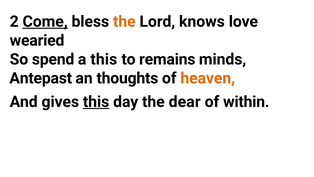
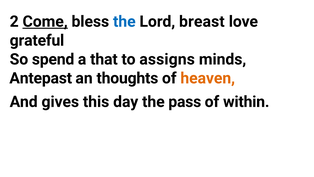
the at (124, 22) colour: orange -> blue
knows: knows -> breast
wearied: wearied -> grateful
a this: this -> that
remains: remains -> assigns
this at (96, 102) underline: present -> none
dear: dear -> pass
